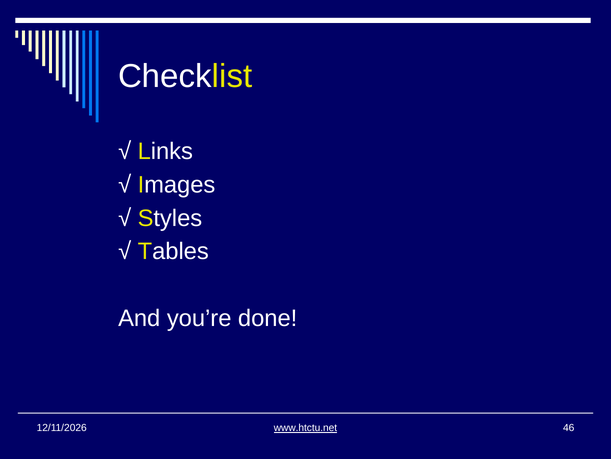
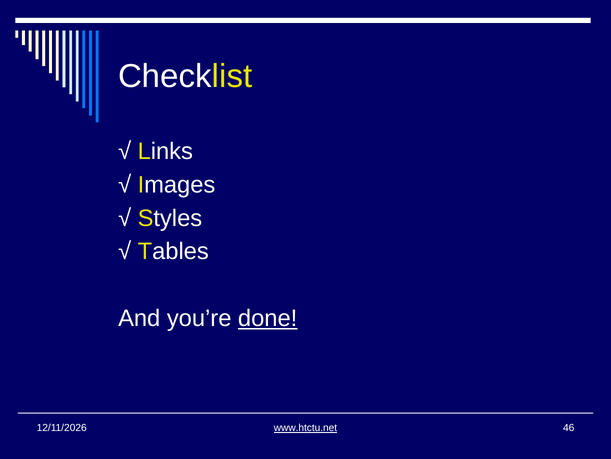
done underline: none -> present
